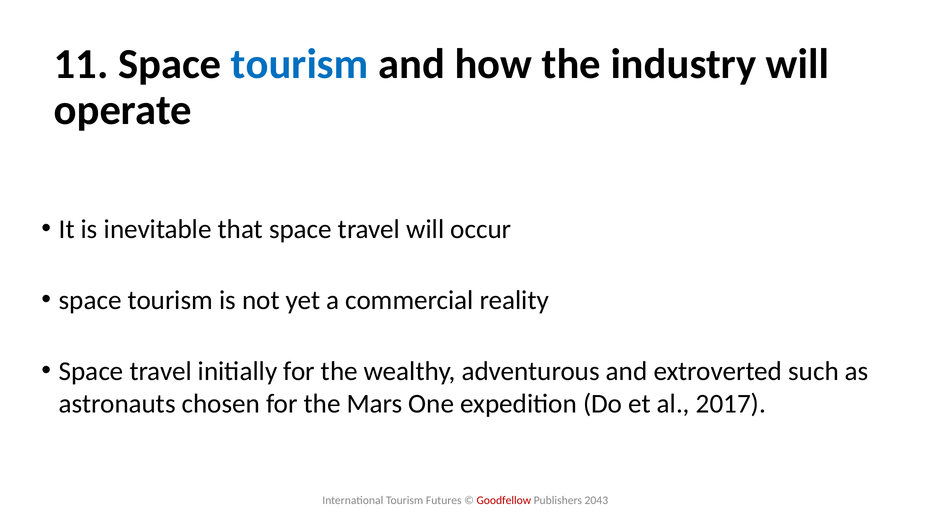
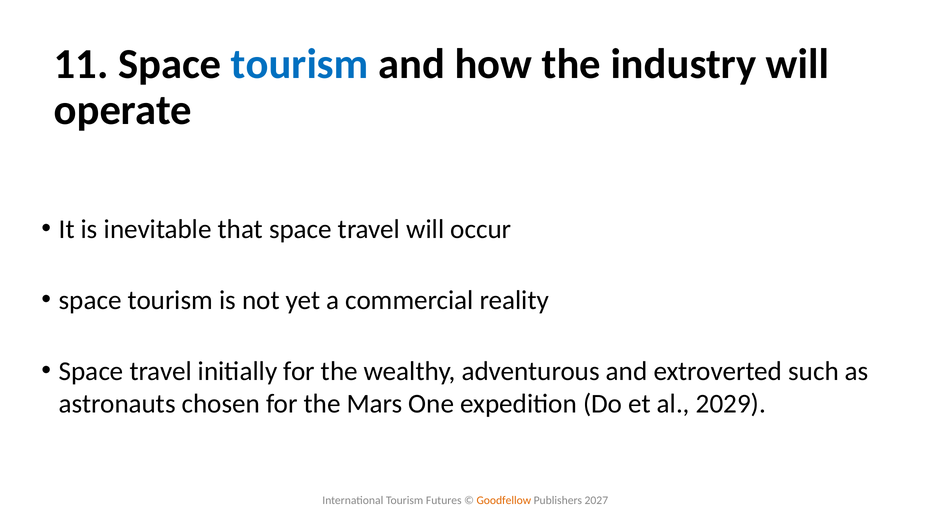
2017: 2017 -> 2029
Goodfellow colour: red -> orange
2043: 2043 -> 2027
